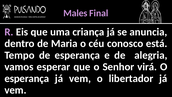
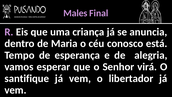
esperança at (27, 78): esperança -> santifique
